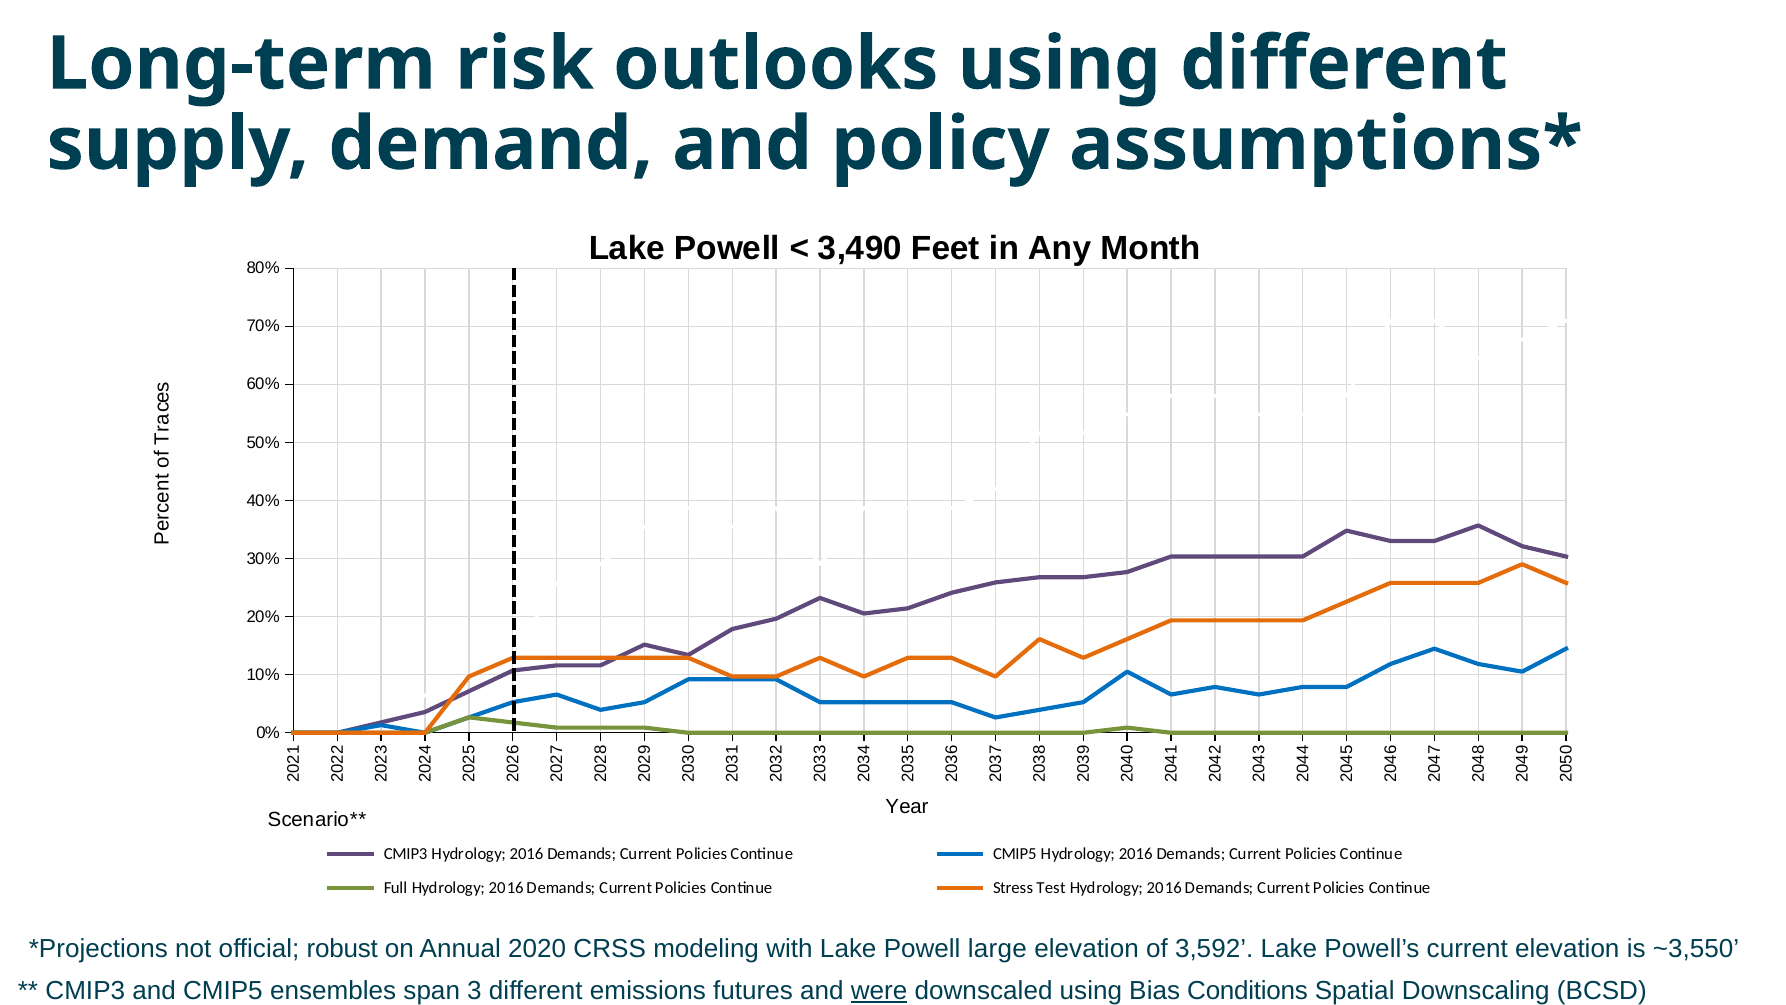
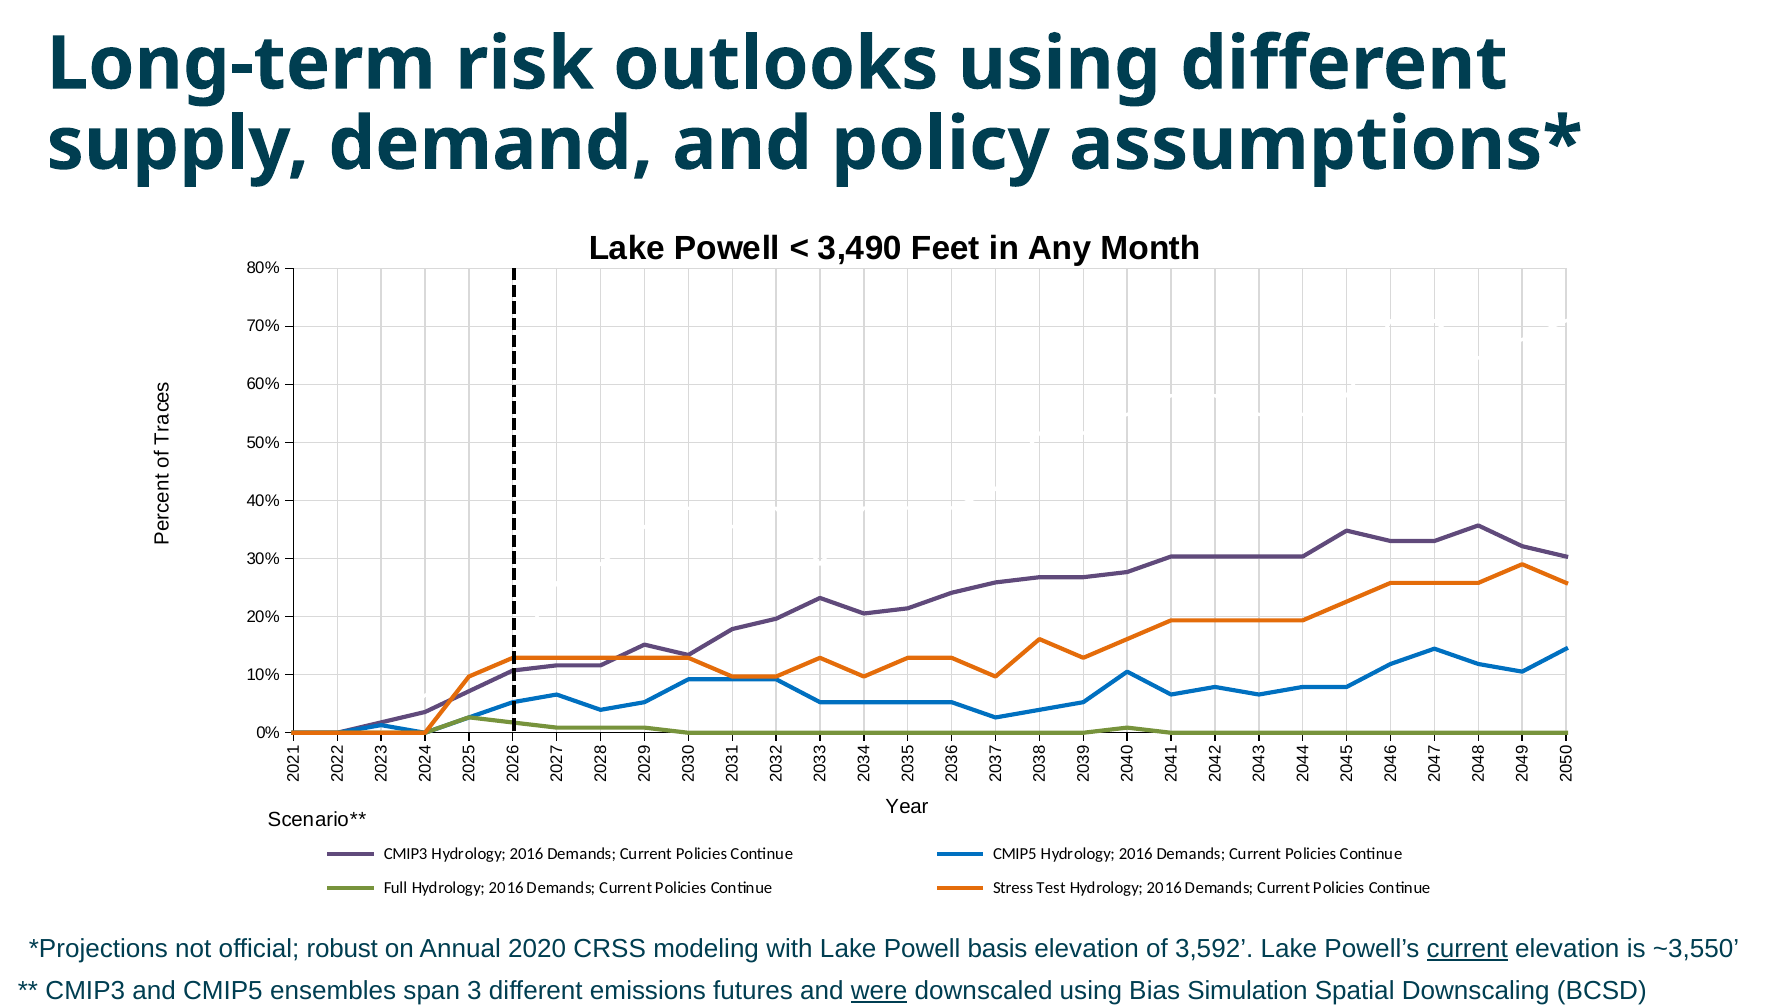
large: large -> basis
current at (1467, 948) underline: none -> present
Conditions: Conditions -> Simulation
